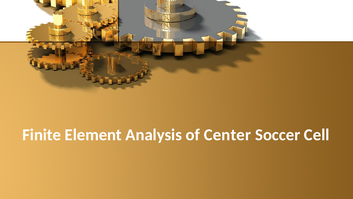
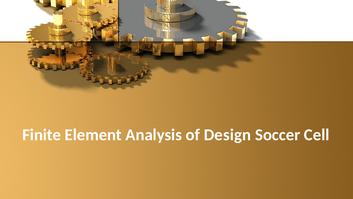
Center: Center -> Design
